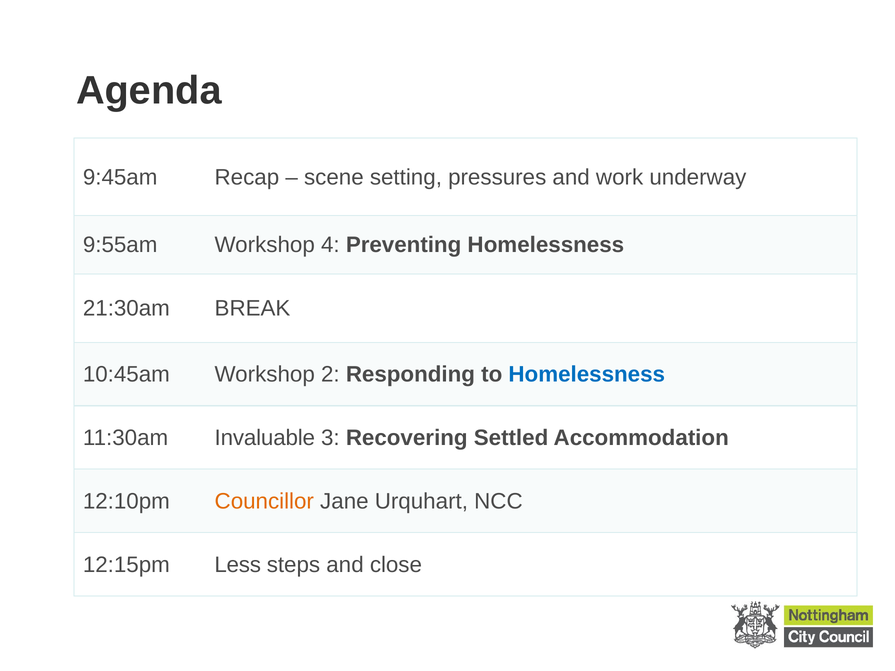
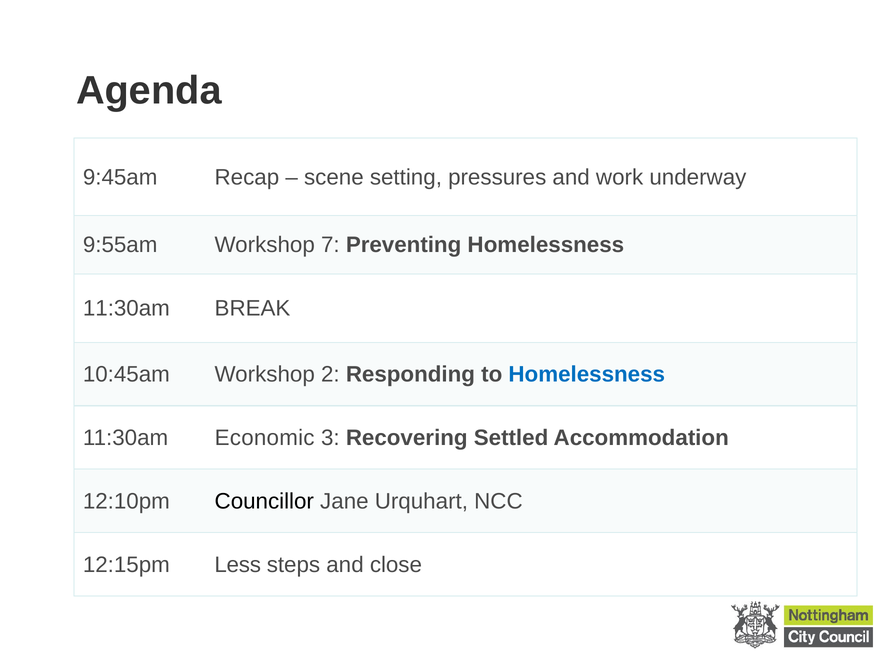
4: 4 -> 7
21:30am at (126, 309): 21:30am -> 11:30am
Invaluable: Invaluable -> Economic
Councillor colour: orange -> black
